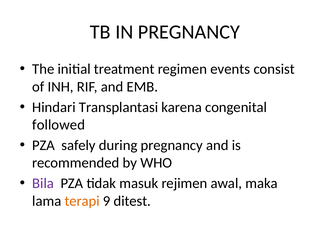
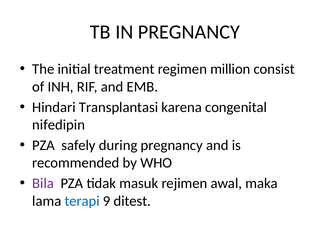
events: events -> million
followed: followed -> nifedipin
terapi colour: orange -> blue
